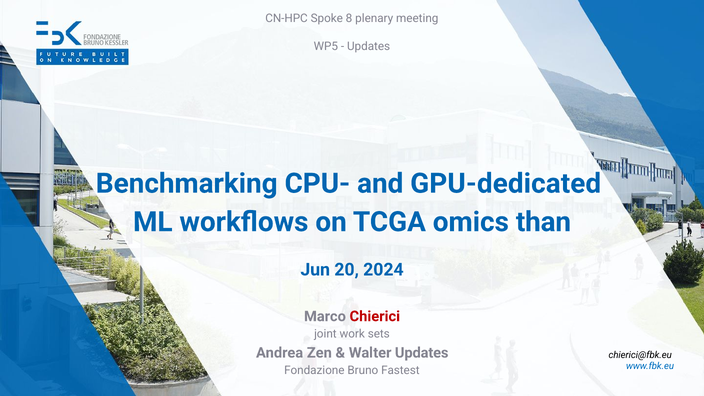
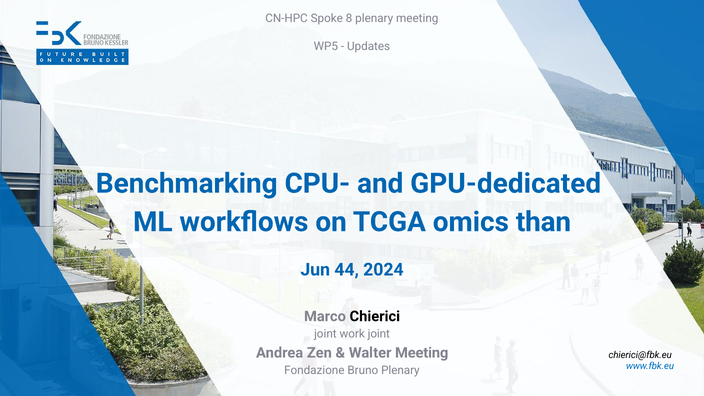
20: 20 -> 44
Chierici colour: red -> black
work sets: sets -> joint
Walter Updates: Updates -> Meeting
Bruno Fastest: Fastest -> Plenary
